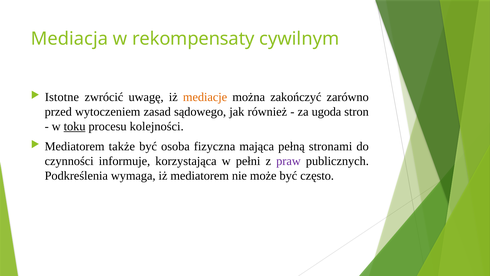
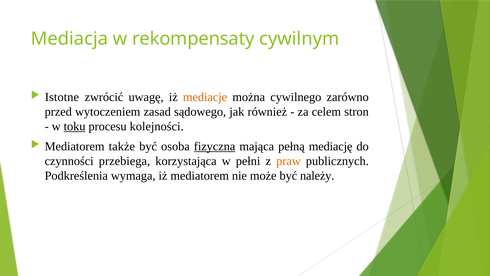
zakończyć: zakończyć -> cywilnego
ugoda: ugoda -> celem
fizyczna underline: none -> present
stronami: stronami -> mediację
informuje: informuje -> przebiega
praw colour: purple -> orange
często: często -> należy
